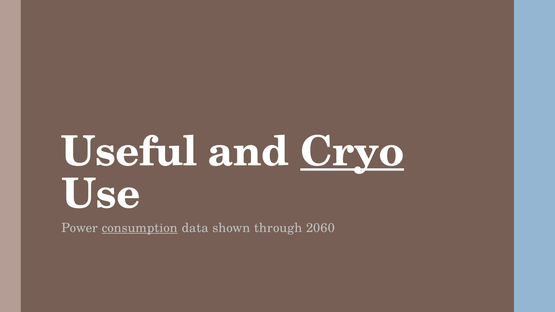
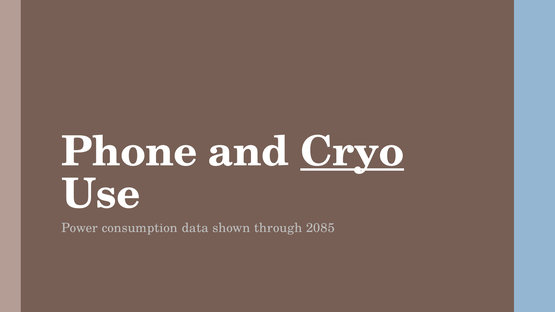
Useful: Useful -> Phone
consumption underline: present -> none
2060: 2060 -> 2085
